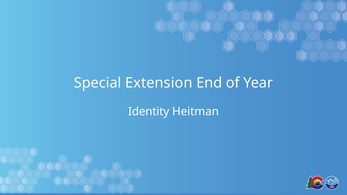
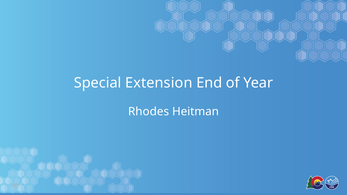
Identity: Identity -> Rhodes
